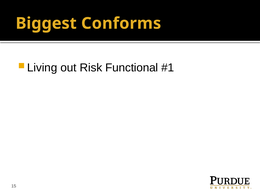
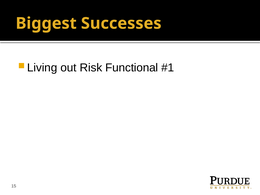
Conforms: Conforms -> Successes
